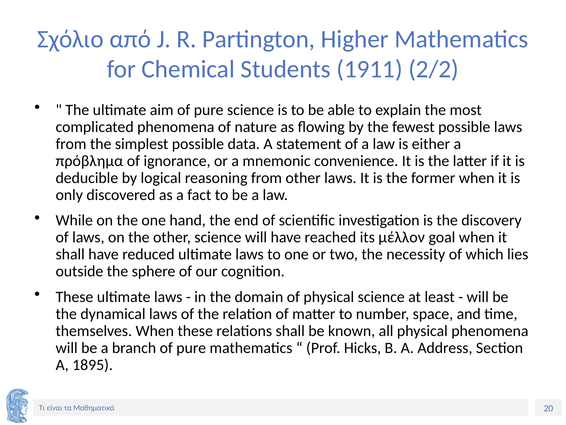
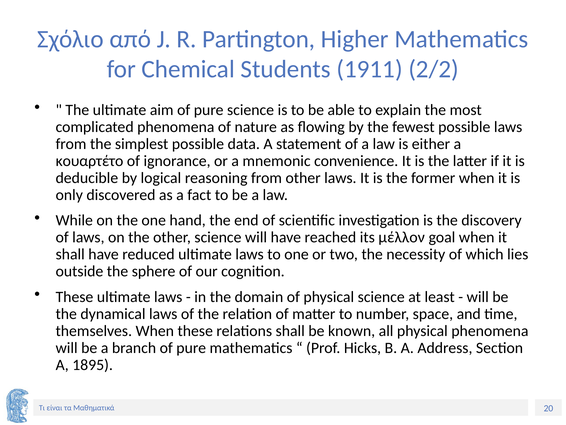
πρόβλημα: πρόβλημα -> κουαρτέτο
